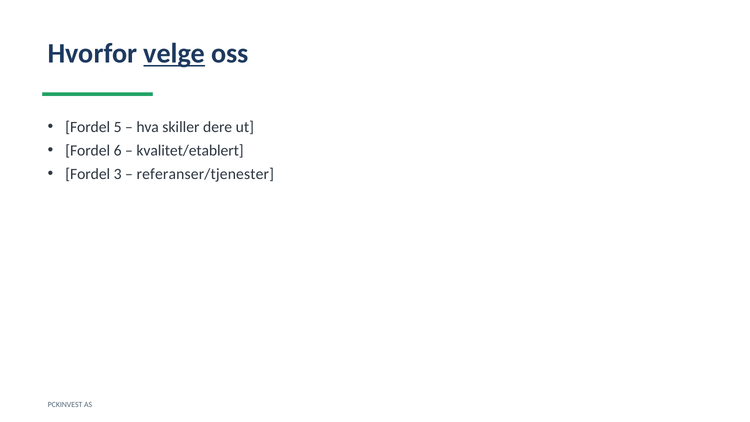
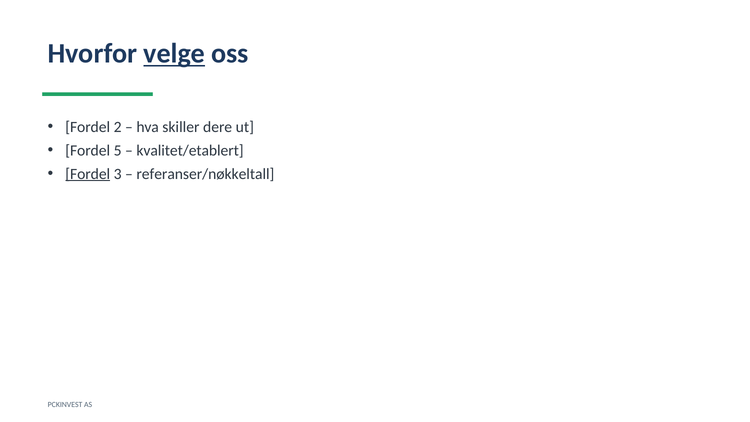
5: 5 -> 2
6: 6 -> 5
Fordel at (88, 174) underline: none -> present
referanser/tjenester: referanser/tjenester -> referanser/nøkkeltall
